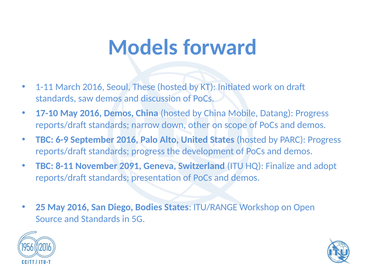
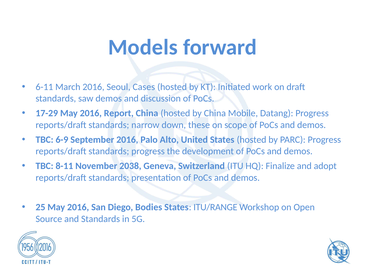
1-11: 1-11 -> 6-11
These: These -> Cases
17-10: 17-10 -> 17-29
2016 Demos: Demos -> Report
other: other -> these
2091: 2091 -> 2038
